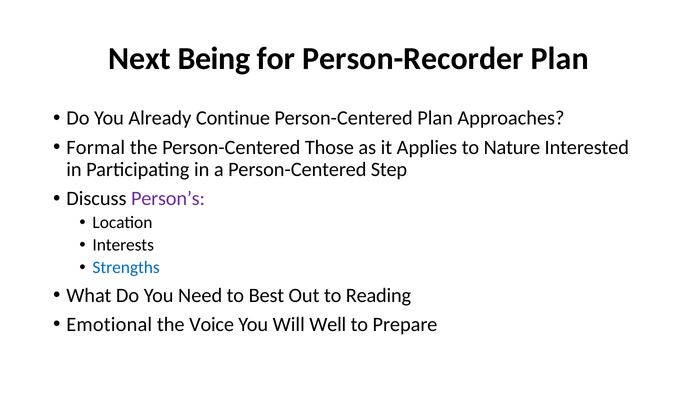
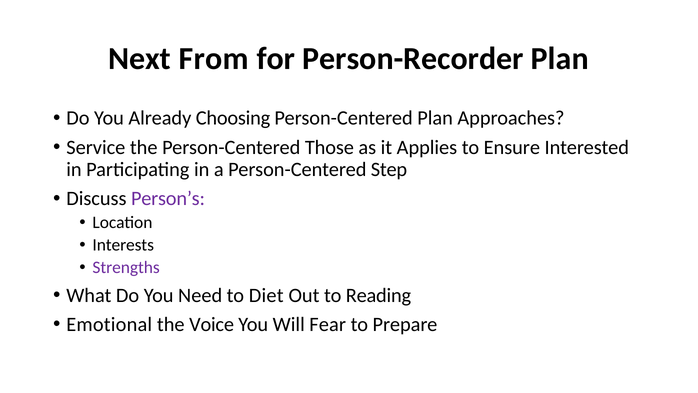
Being: Being -> From
Continue: Continue -> Choosing
Formal: Formal -> Service
Nature: Nature -> Ensure
Strengths colour: blue -> purple
Best: Best -> Diet
Well: Well -> Fear
